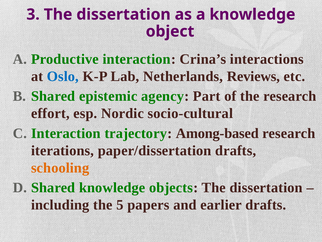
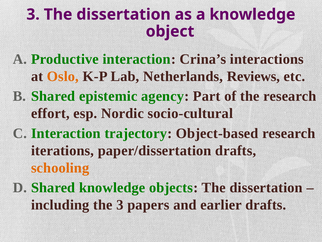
Oslo colour: blue -> orange
Among-based: Among-based -> Object-based
the 5: 5 -> 3
